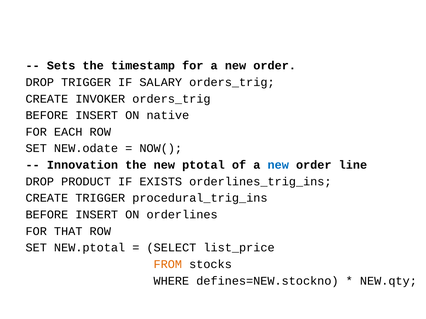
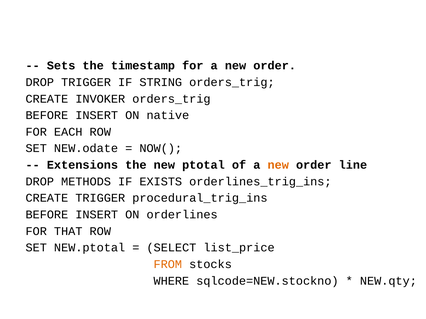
SALARY: SALARY -> STRING
Innovation: Innovation -> Extensions
new at (278, 165) colour: blue -> orange
PRODUCT: PRODUCT -> METHODS
defines=NEW.stockno: defines=NEW.stockno -> sqlcode=NEW.stockno
